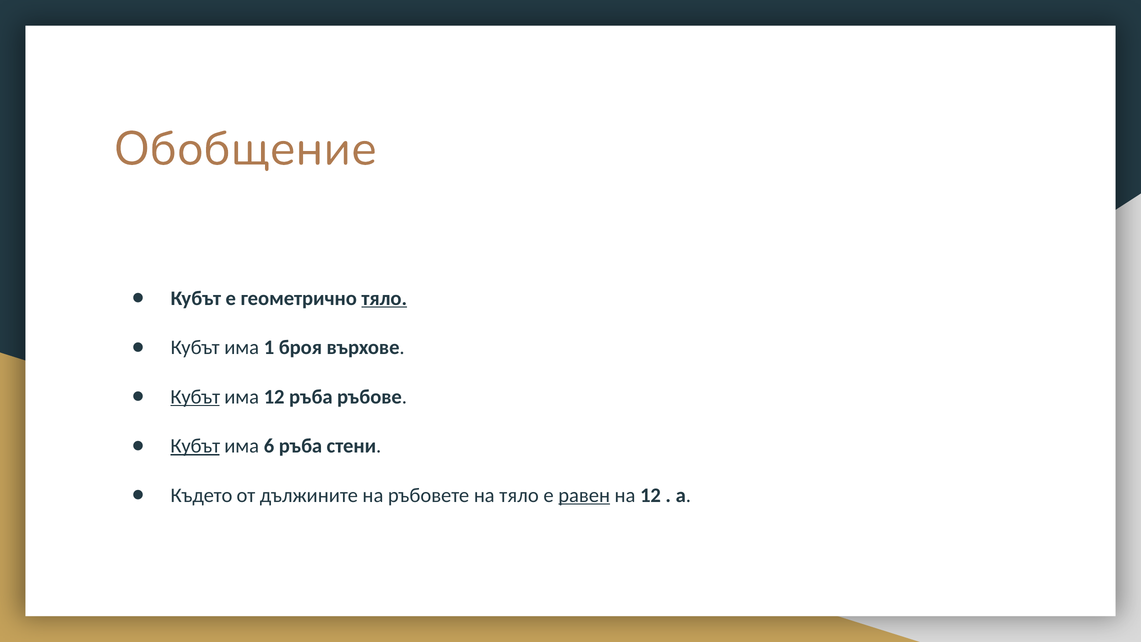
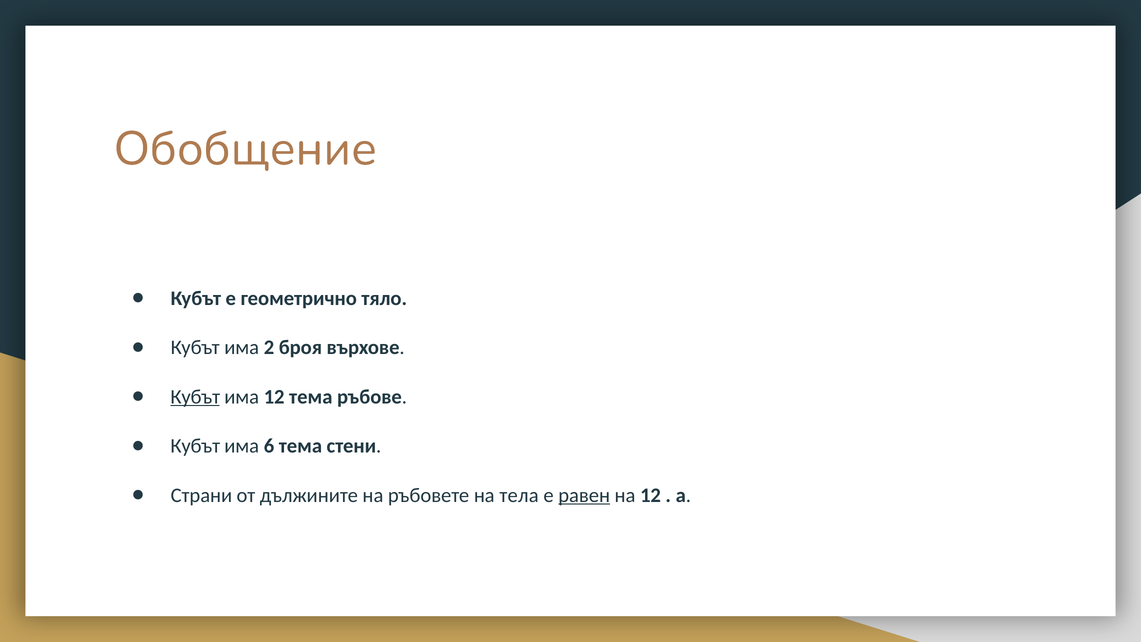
тяло at (384, 298) underline: present -> none
1: 1 -> 2
12 ръба: ръба -> тема
Кубът at (195, 446) underline: present -> none
6 ръба: ръба -> тема
Където: Където -> Страни
на тяло: тяло -> тела
